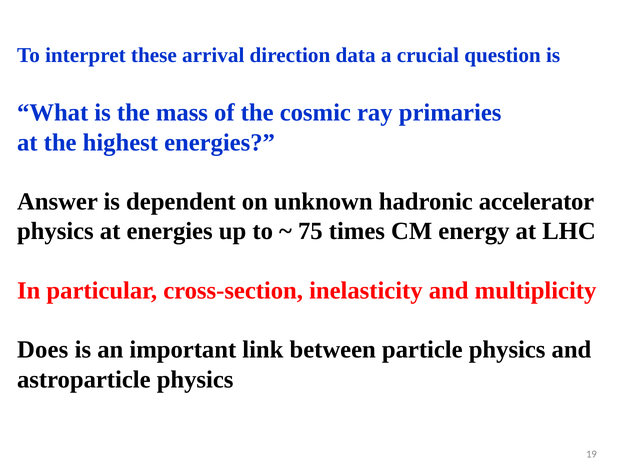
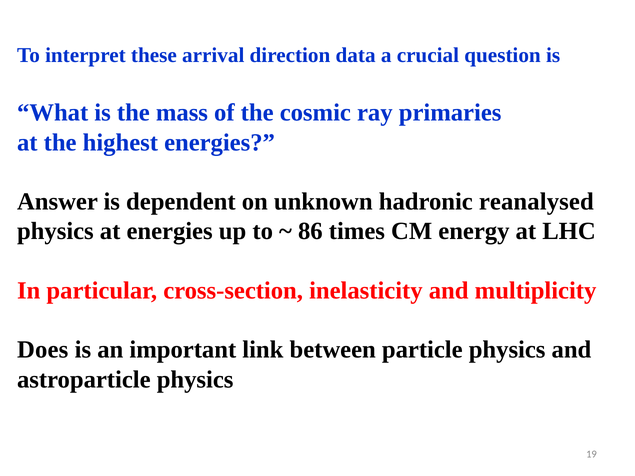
accelerator: accelerator -> reanalysed
75: 75 -> 86
